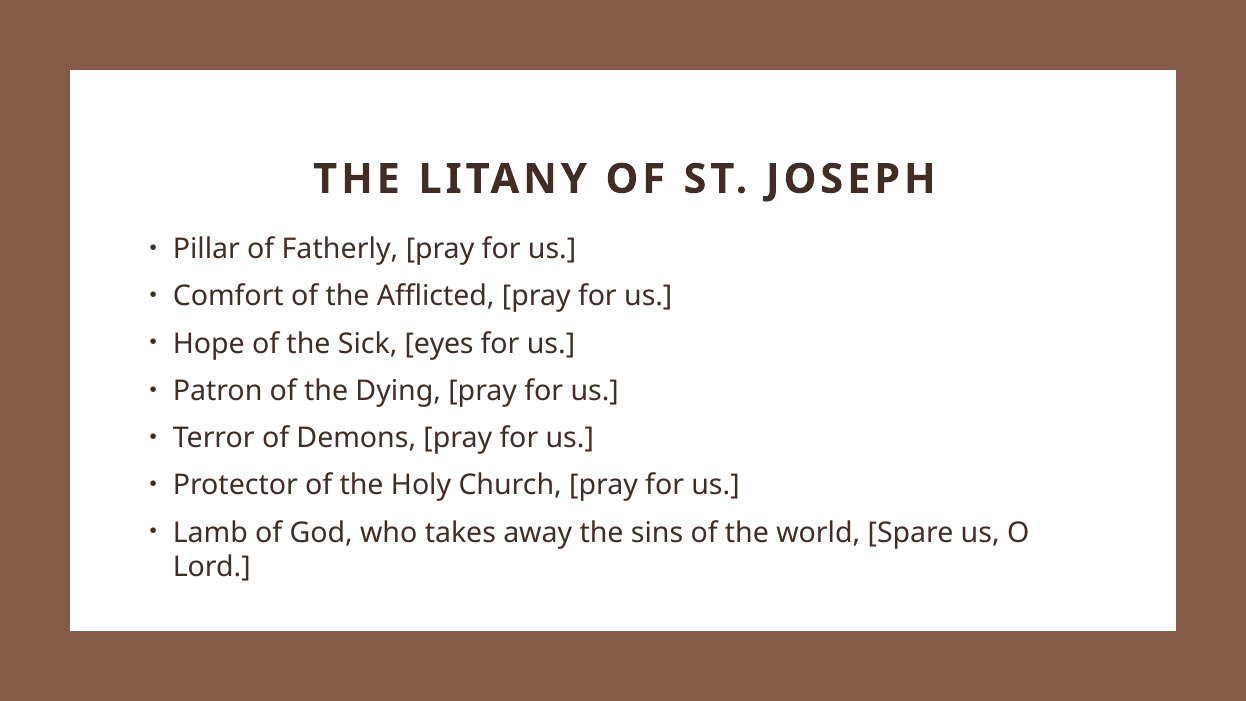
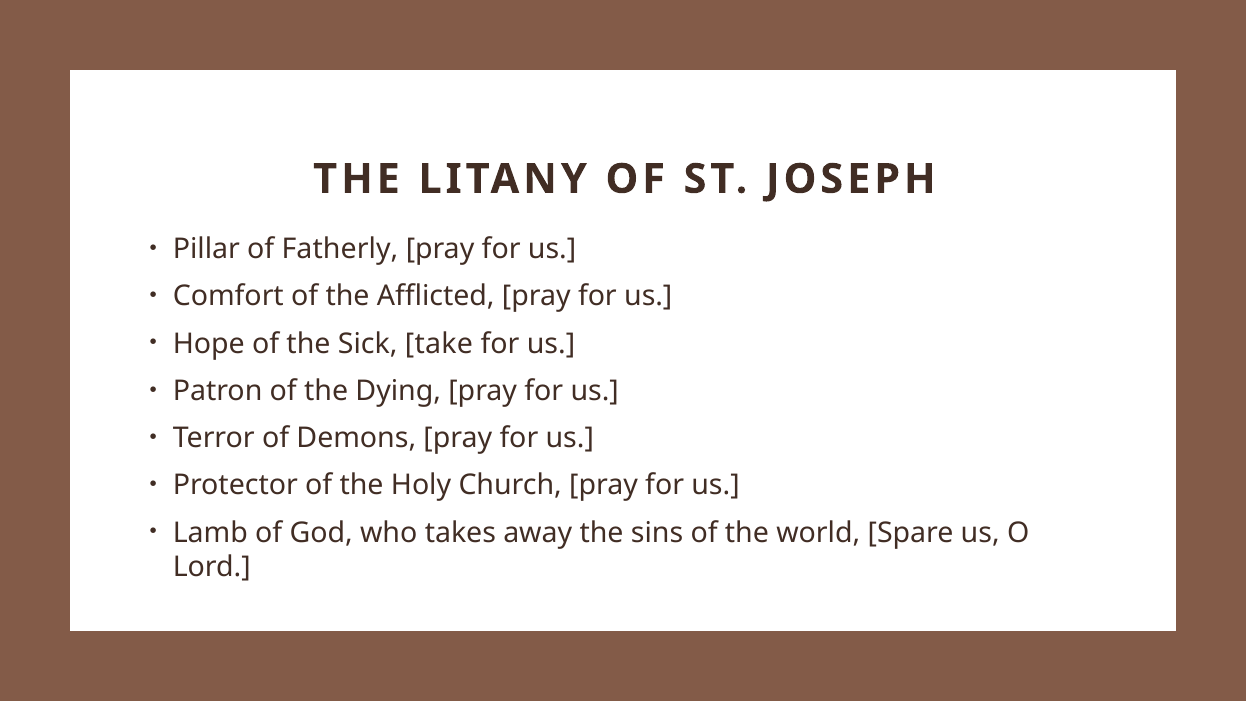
eyes: eyes -> take
